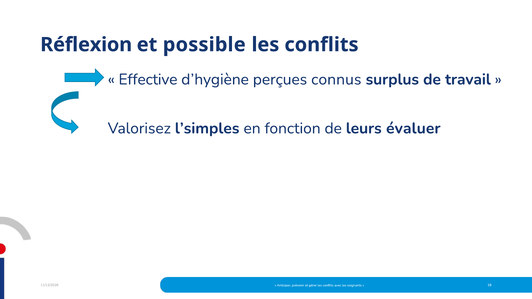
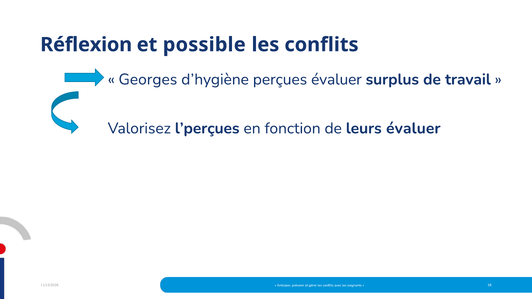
Effective: Effective -> Georges
perçues connus: connus -> évaluer
l’simples: l’simples -> l’perçues
